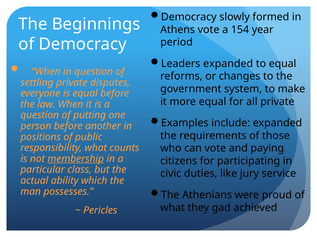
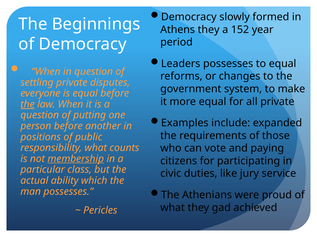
Athens vote: vote -> they
154: 154 -> 152
Leaders expanded: expanded -> possesses
the at (28, 105) underline: none -> present
